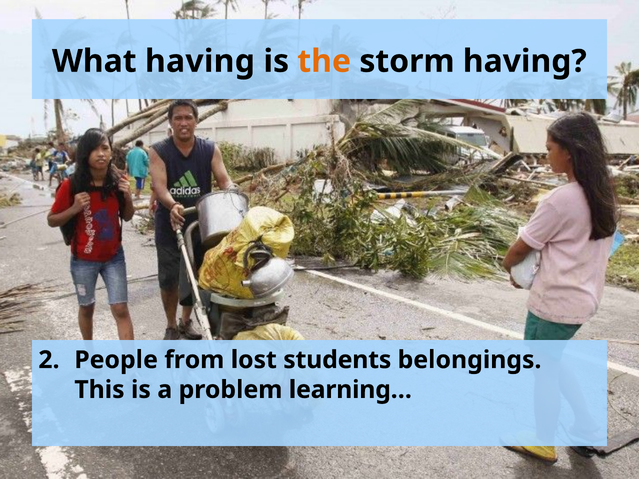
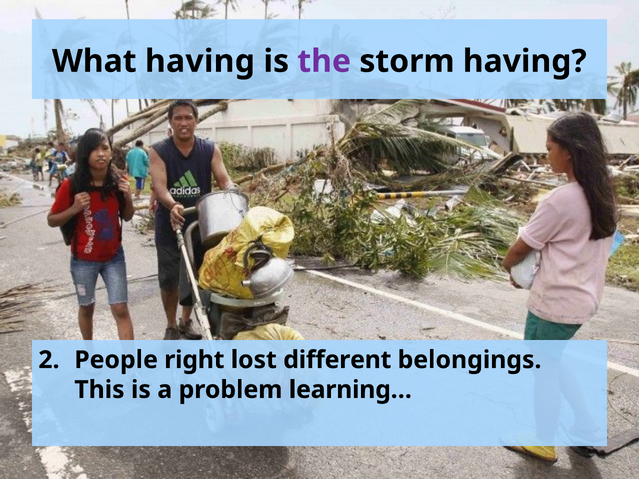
the colour: orange -> purple
from: from -> right
students: students -> different
